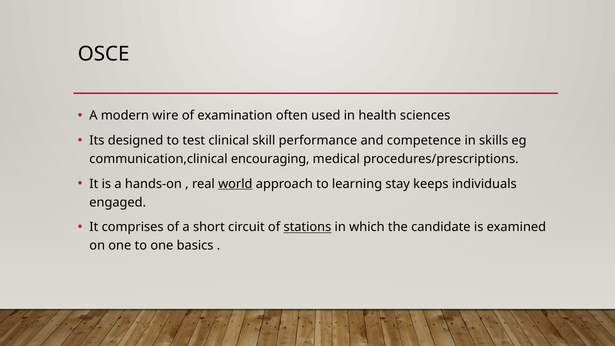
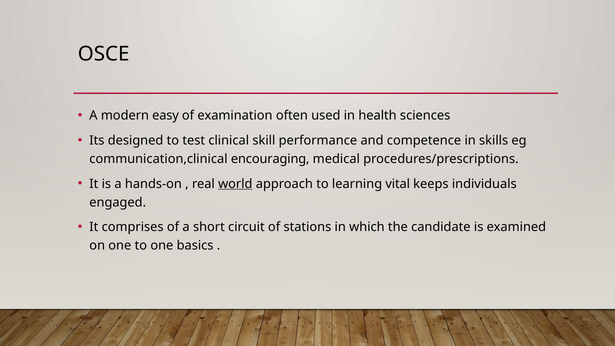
wire: wire -> easy
stay: stay -> vital
stations underline: present -> none
